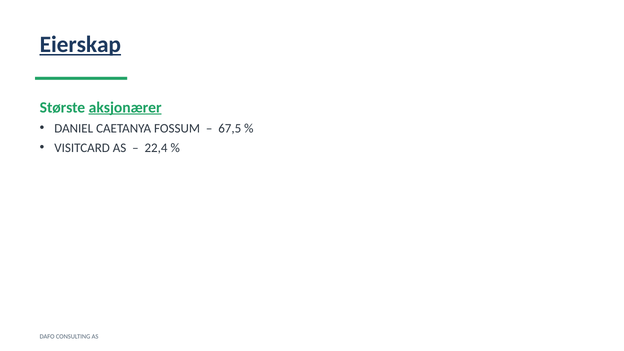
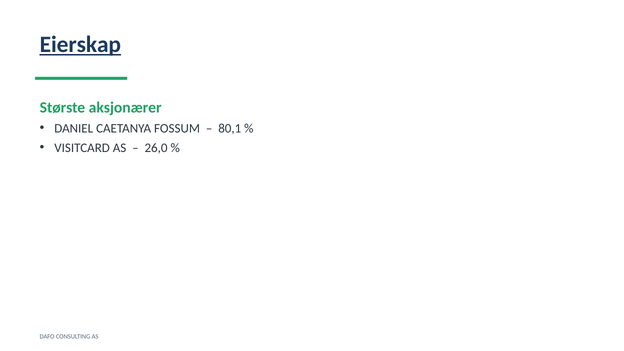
aksjonærer underline: present -> none
67,5: 67,5 -> 80,1
22,4: 22,4 -> 26,0
